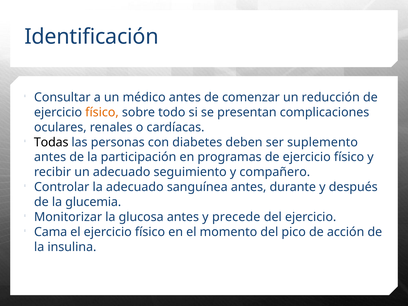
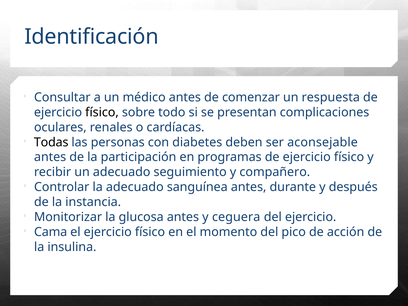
reducción: reducción -> respuesta
físico at (102, 112) colour: orange -> black
suplemento: suplemento -> aconsejable
glucemia: glucemia -> instancia
precede: precede -> ceguera
